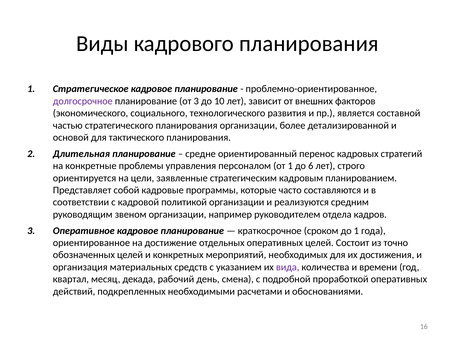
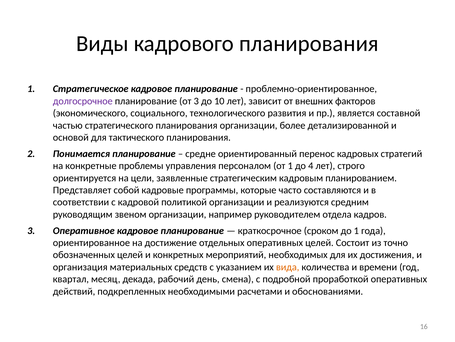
Длительная: Длительная -> Понимается
6: 6 -> 4
вида colour: purple -> orange
